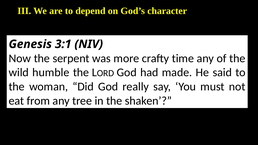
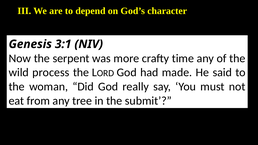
humble: humble -> process
shaken: shaken -> submit
